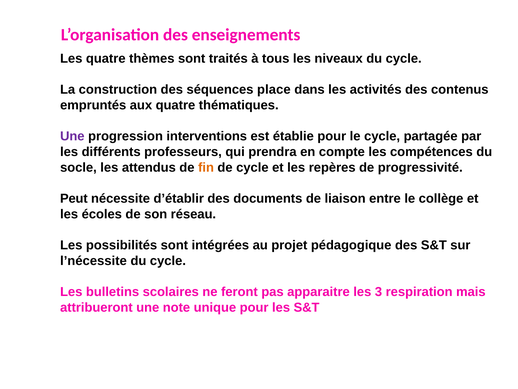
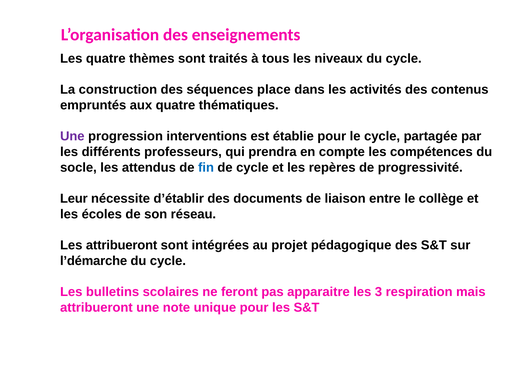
fin colour: orange -> blue
Peut: Peut -> Leur
Les possibilités: possibilités -> attribueront
l’nécessite: l’nécessite -> l’démarche
